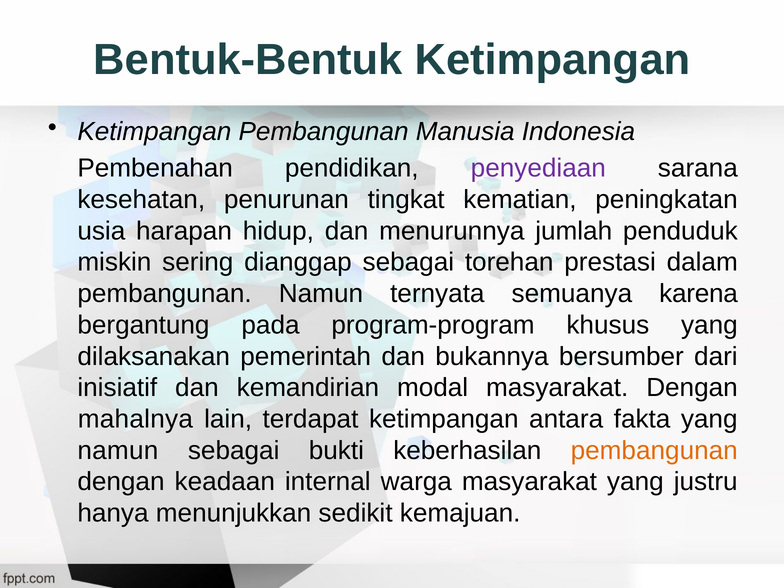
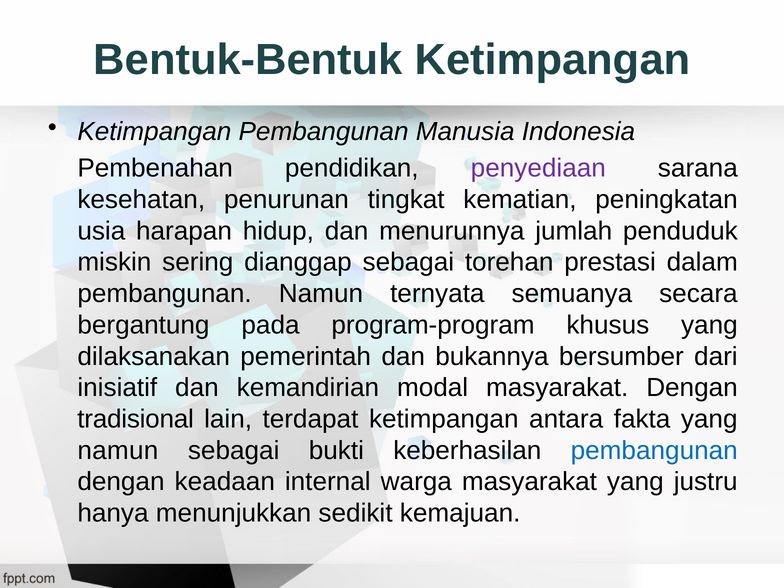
karena: karena -> secara
mahalnya: mahalnya -> tradisional
pembangunan at (654, 451) colour: orange -> blue
